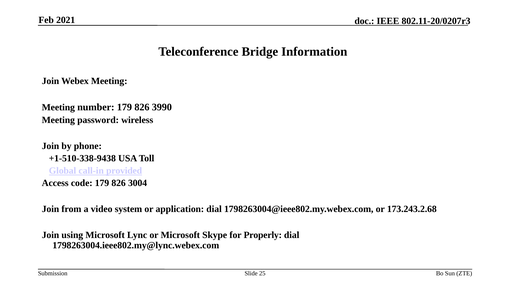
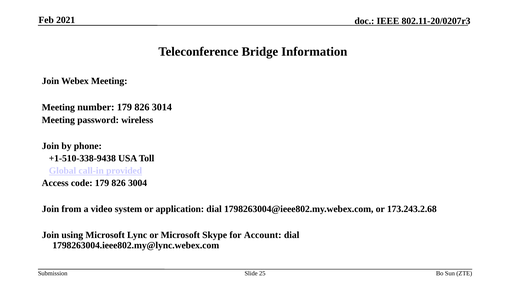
3990: 3990 -> 3014
Properly: Properly -> Account
